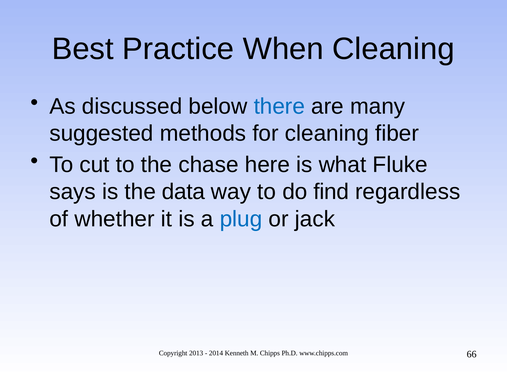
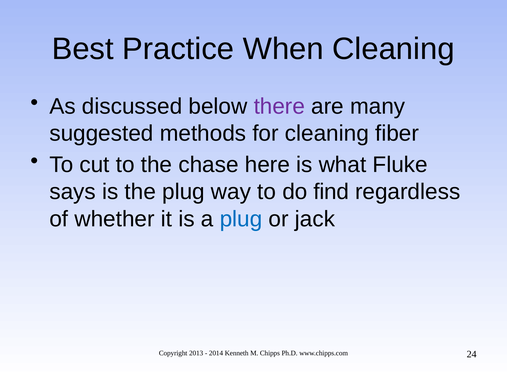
there colour: blue -> purple
the data: data -> plug
66: 66 -> 24
